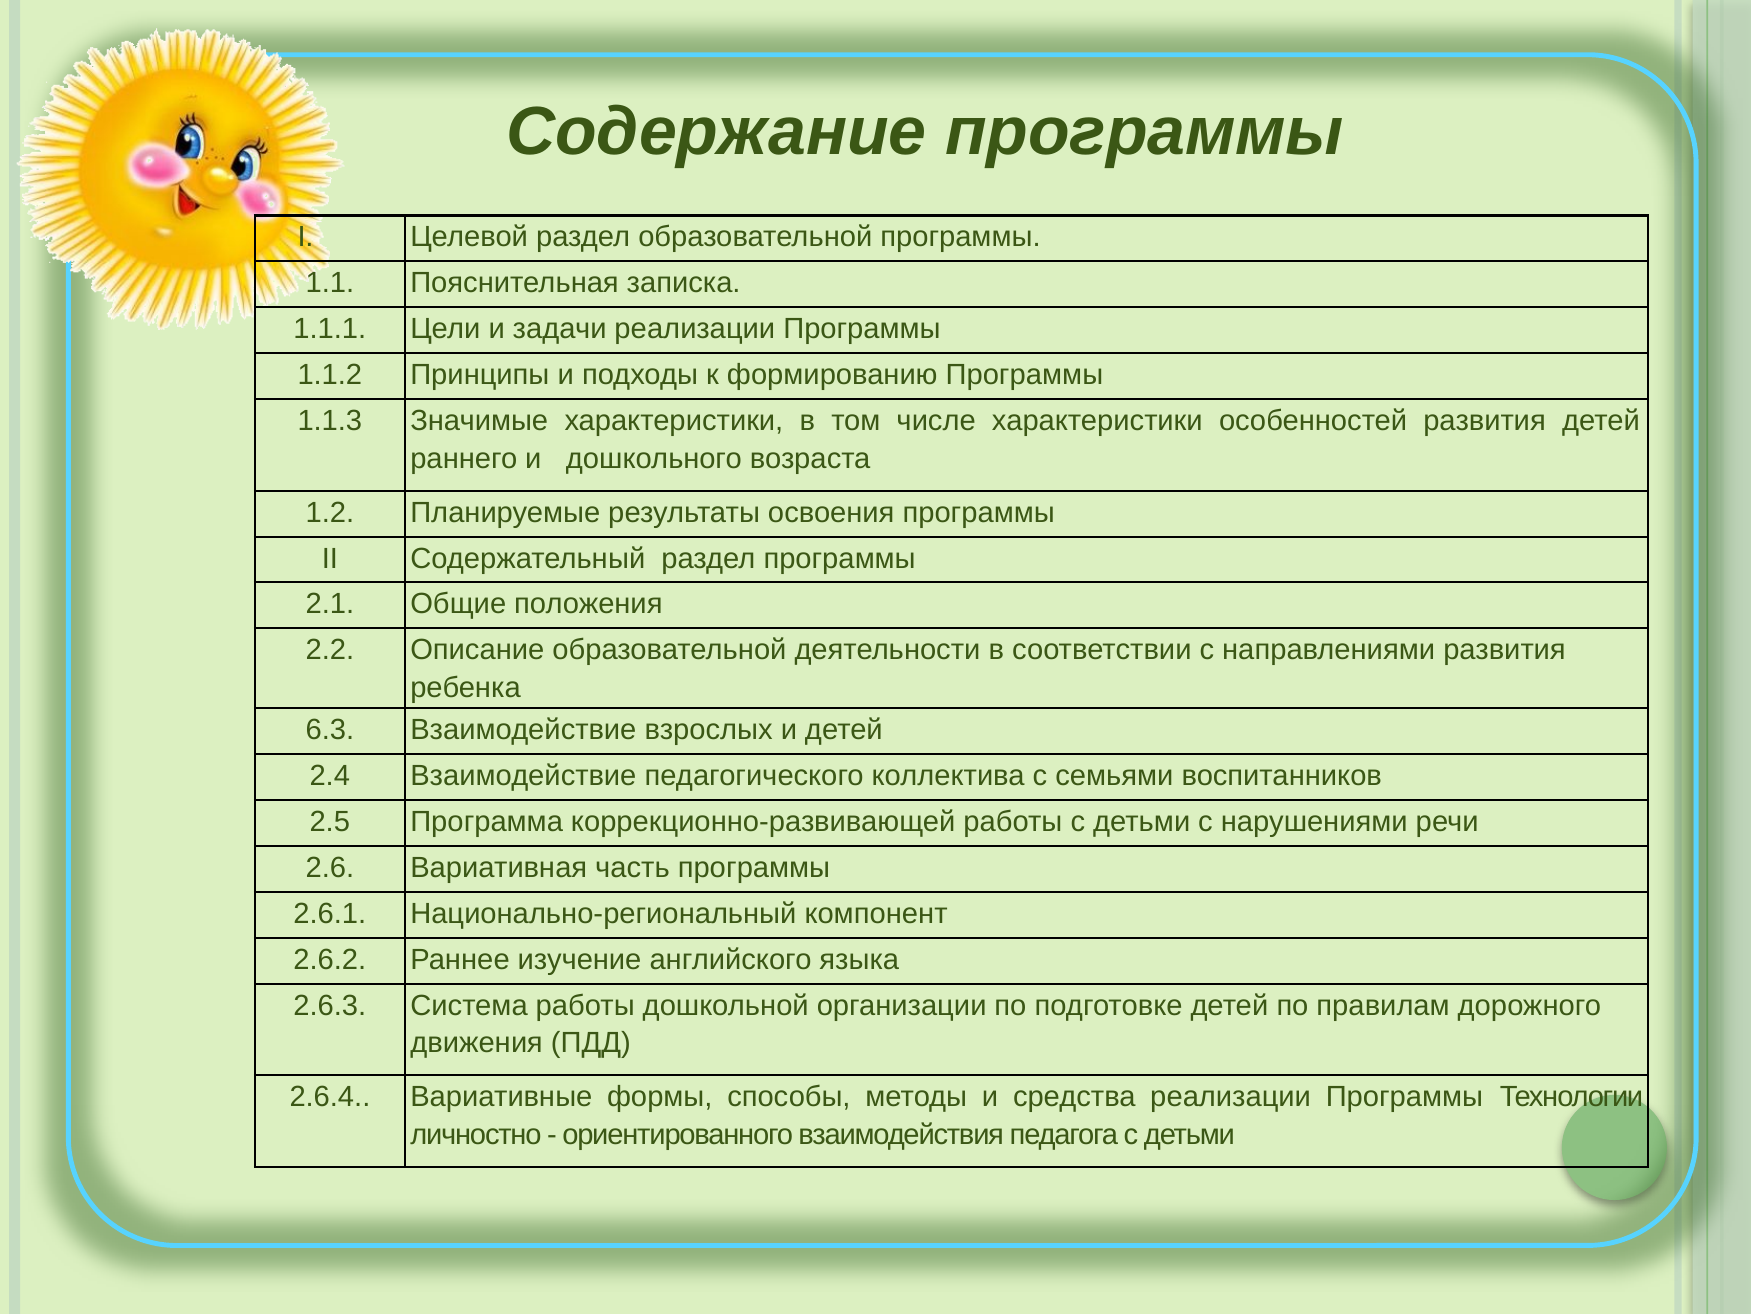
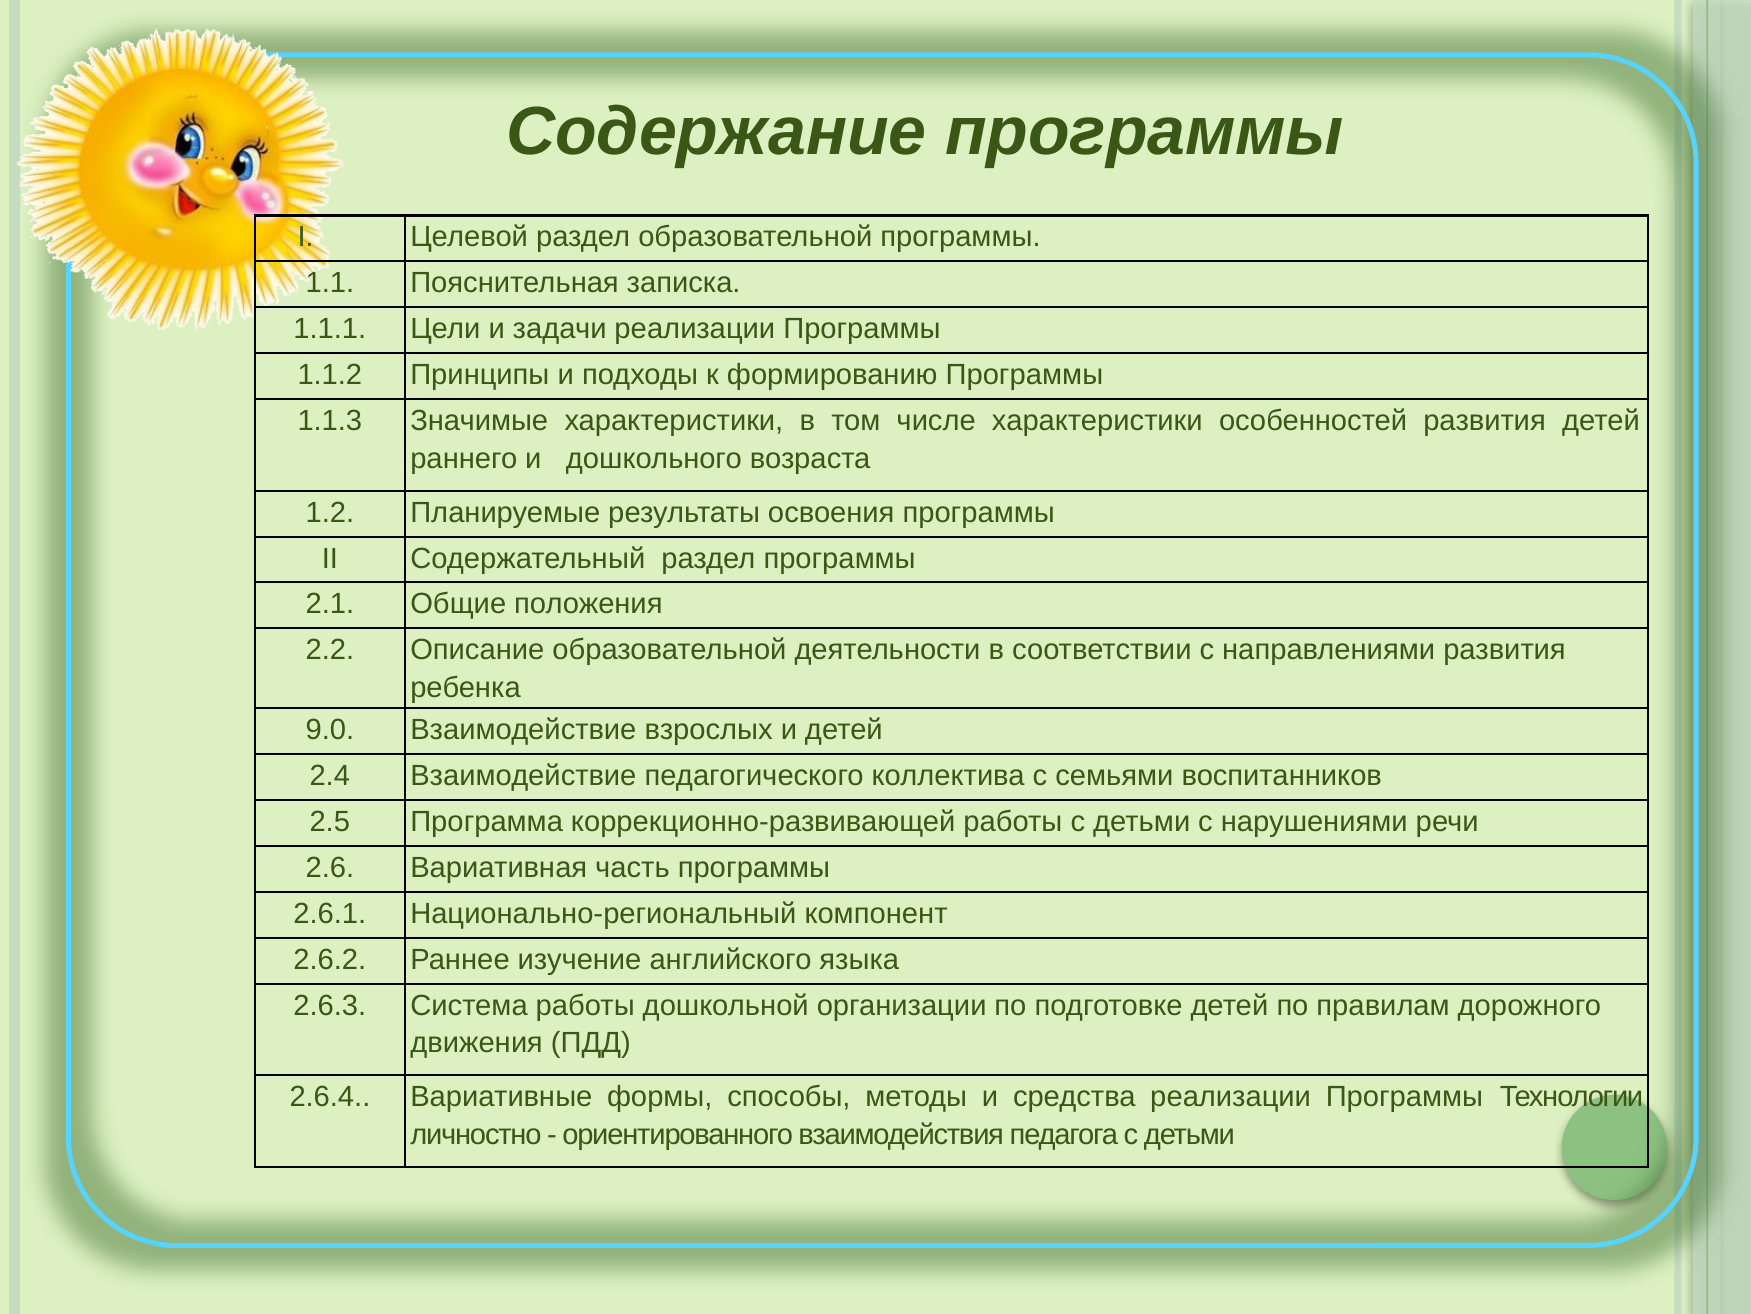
6.3: 6.3 -> 9.0
